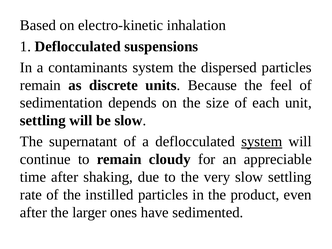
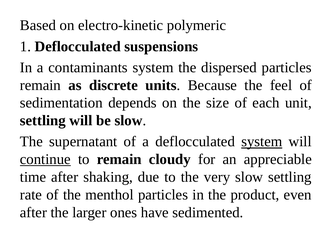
inhalation: inhalation -> polymeric
continue underline: none -> present
instilled: instilled -> menthol
